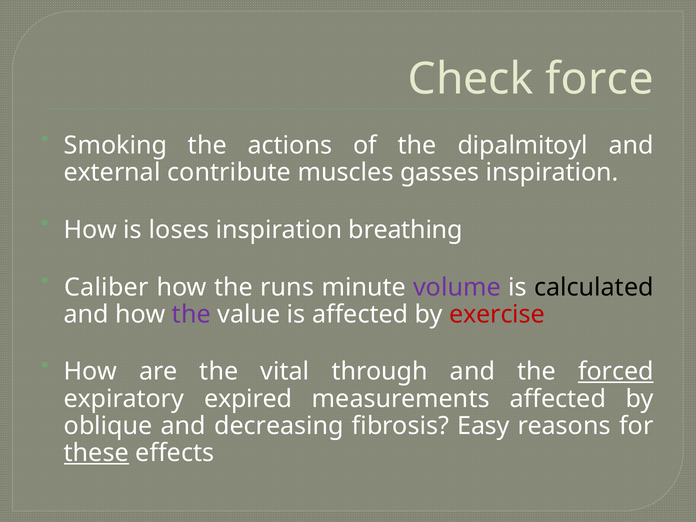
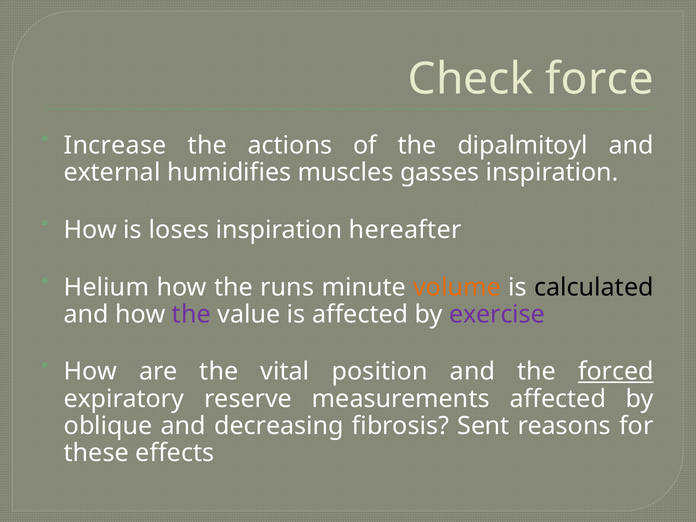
Smoking: Smoking -> Increase
contribute: contribute -> humidifies
breathing: breathing -> hereafter
Caliber: Caliber -> Helium
volume colour: purple -> orange
exercise colour: red -> purple
through: through -> position
expired: expired -> reserve
Easy: Easy -> Sent
these underline: present -> none
